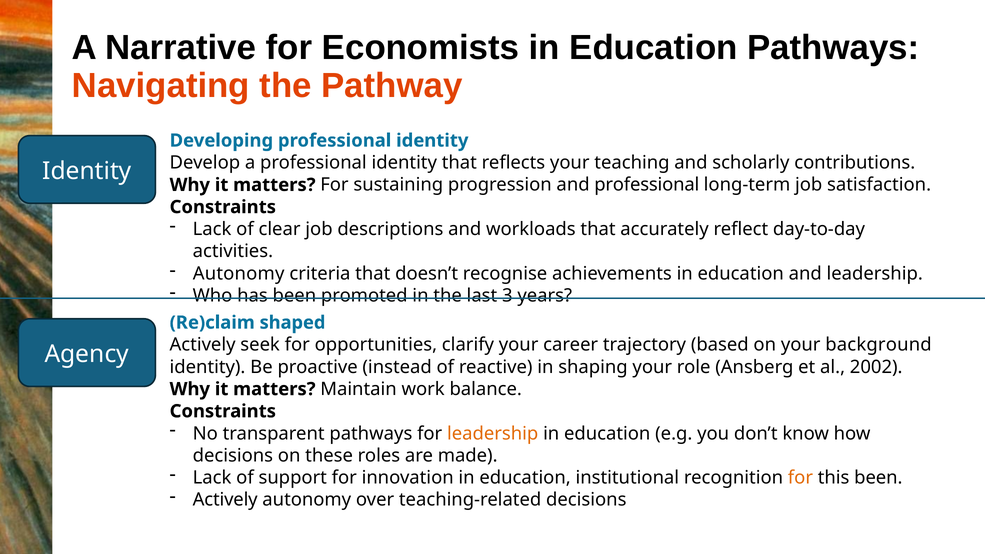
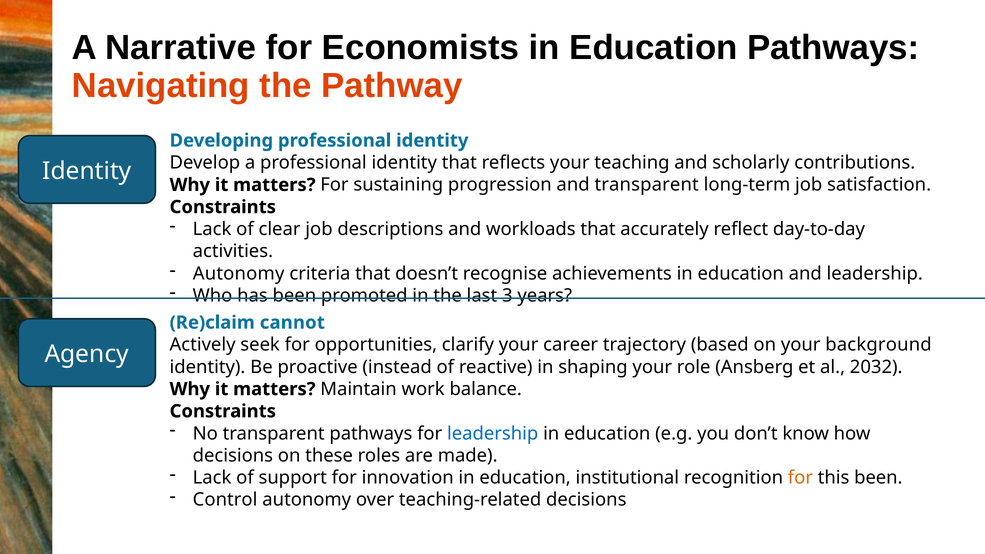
and professional: professional -> transparent
shaped: shaped -> cannot
2002: 2002 -> 2032
leadership at (493, 433) colour: orange -> blue
Actively at (225, 500): Actively -> Control
